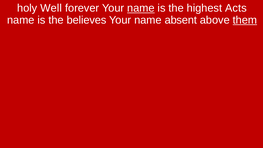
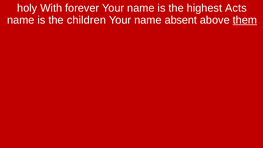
Well: Well -> With
name at (141, 8) underline: present -> none
believes: believes -> children
